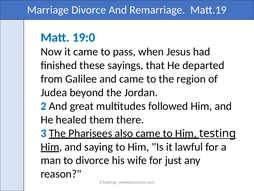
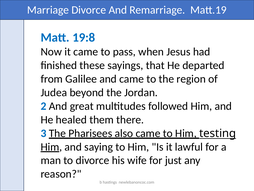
19:0: 19:0 -> 19:8
